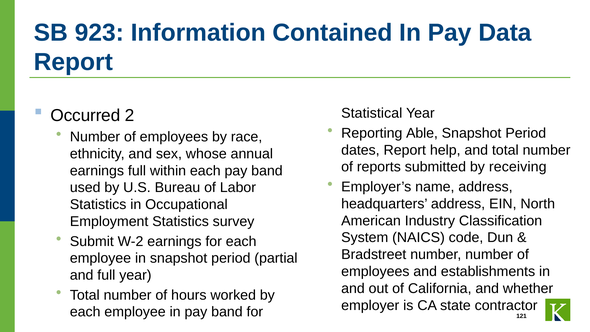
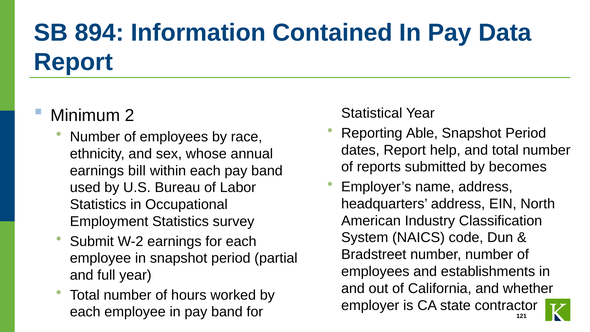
923: 923 -> 894
Occurred: Occurred -> Minimum
receiving: receiving -> becomes
earnings full: full -> bill
